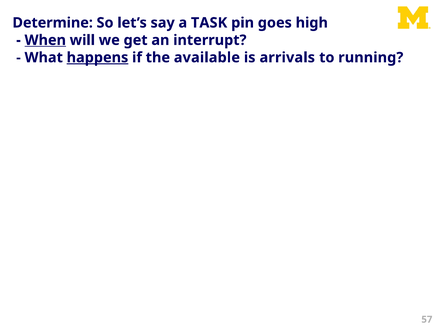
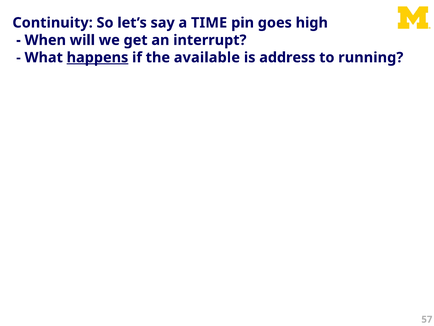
Determine: Determine -> Continuity
TASK: TASK -> TIME
When underline: present -> none
arrivals: arrivals -> address
